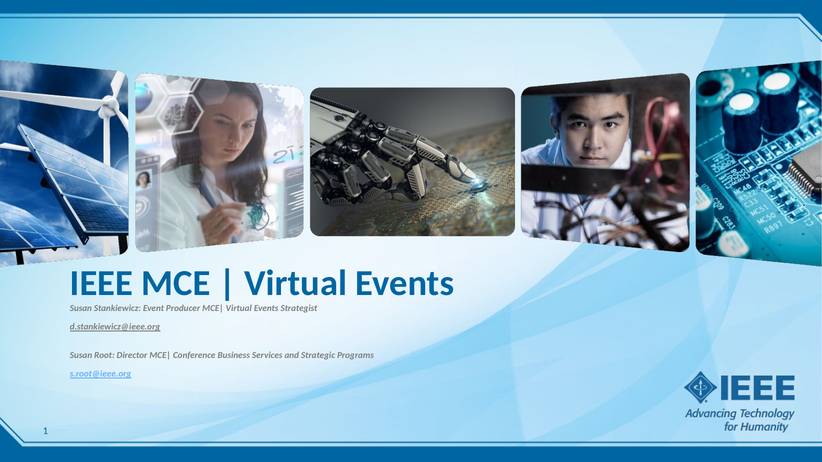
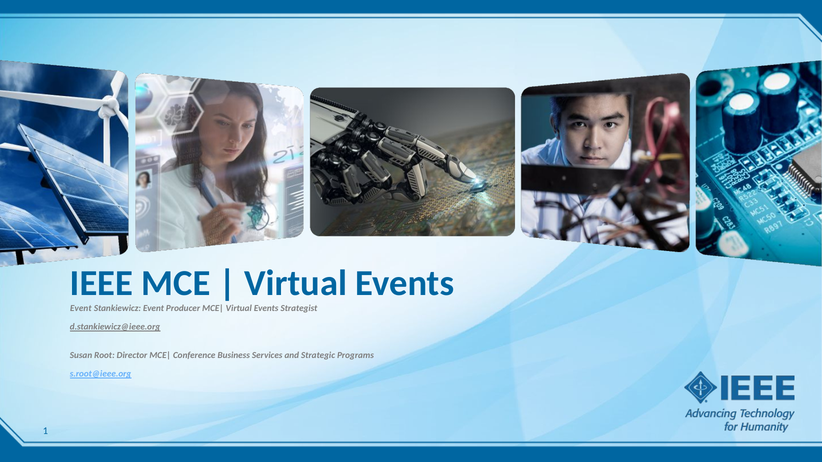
Susan at (81, 309): Susan -> Event
